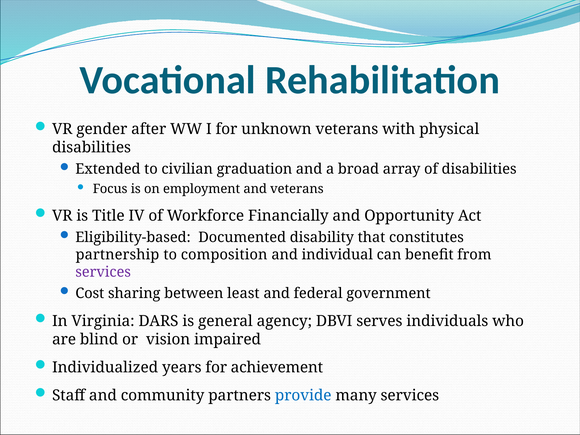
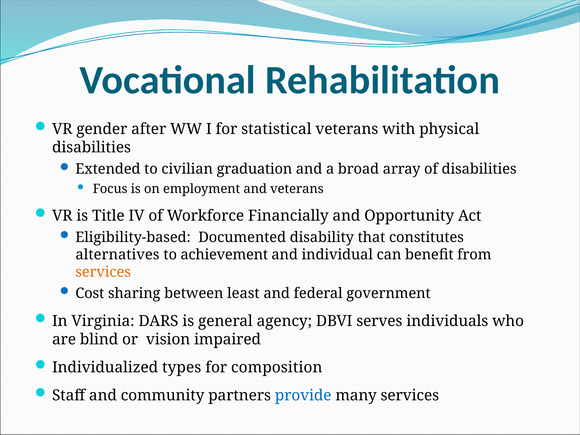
unknown: unknown -> statistical
partnership: partnership -> alternatives
composition: composition -> achievement
services at (103, 272) colour: purple -> orange
years: years -> types
achievement: achievement -> composition
